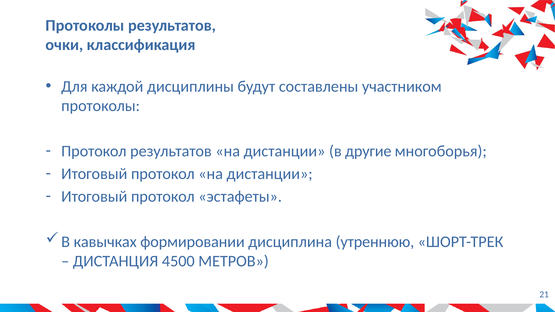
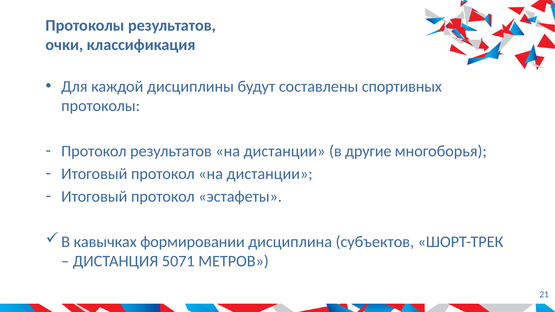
участником: участником -> спортивных
утреннюю: утреннюю -> субъектов
4500: 4500 -> 5071
